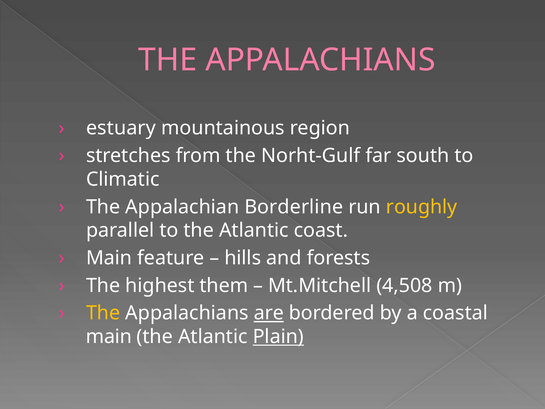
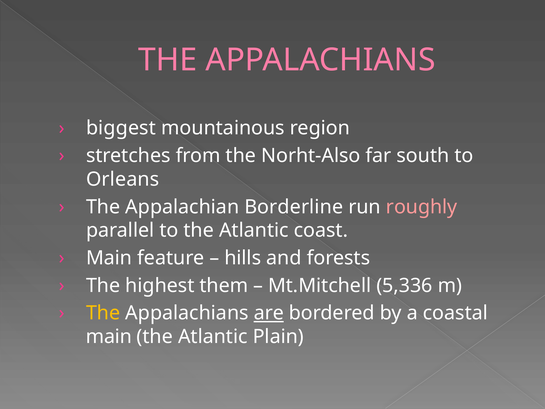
estuary: estuary -> biggest
Norht-Gulf: Norht-Gulf -> Norht-Also
Climatic: Climatic -> Orleans
roughly colour: yellow -> pink
4,508: 4,508 -> 5,336
Plain underline: present -> none
